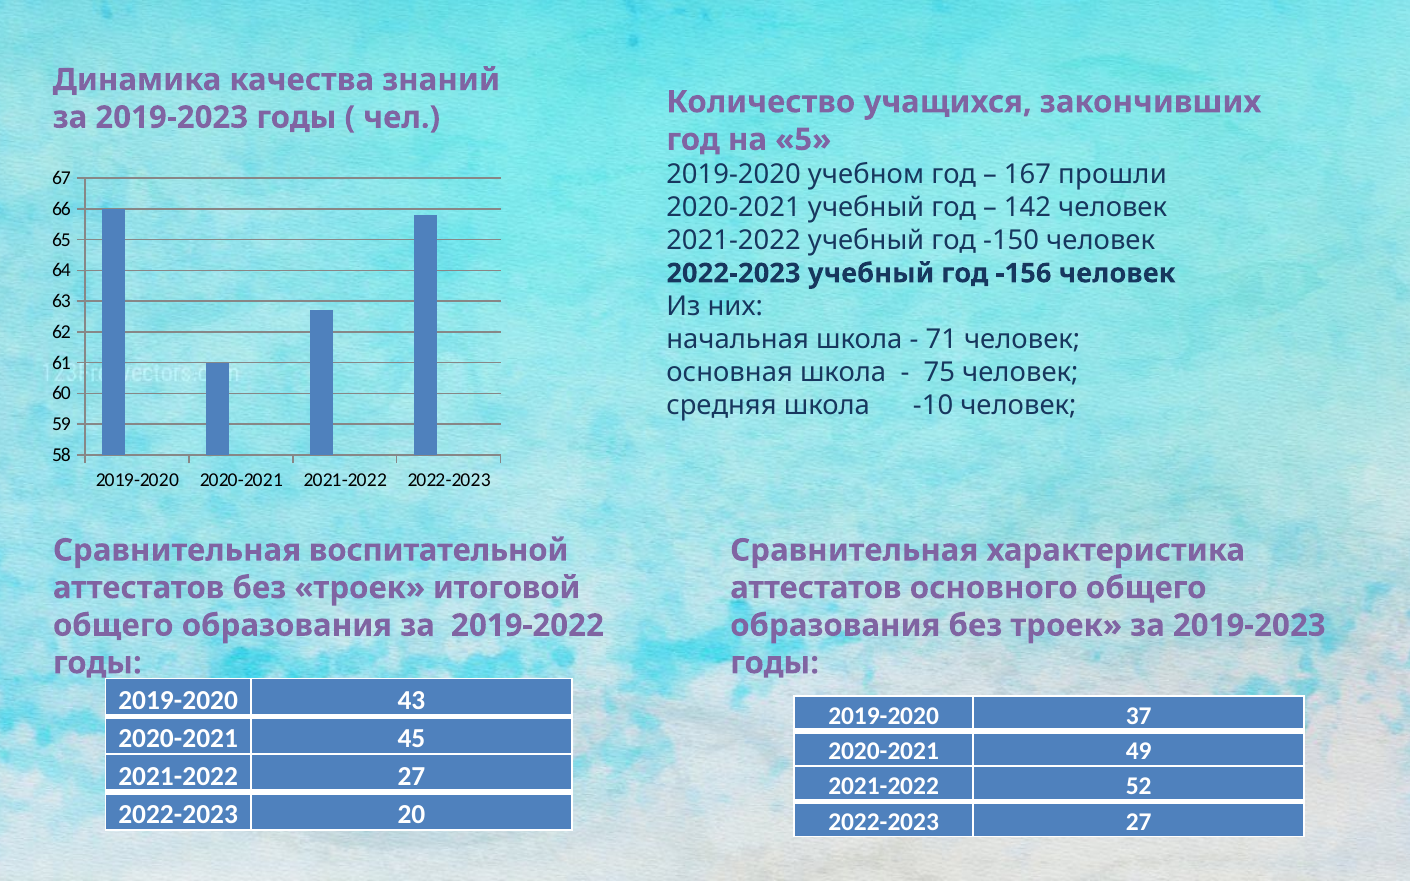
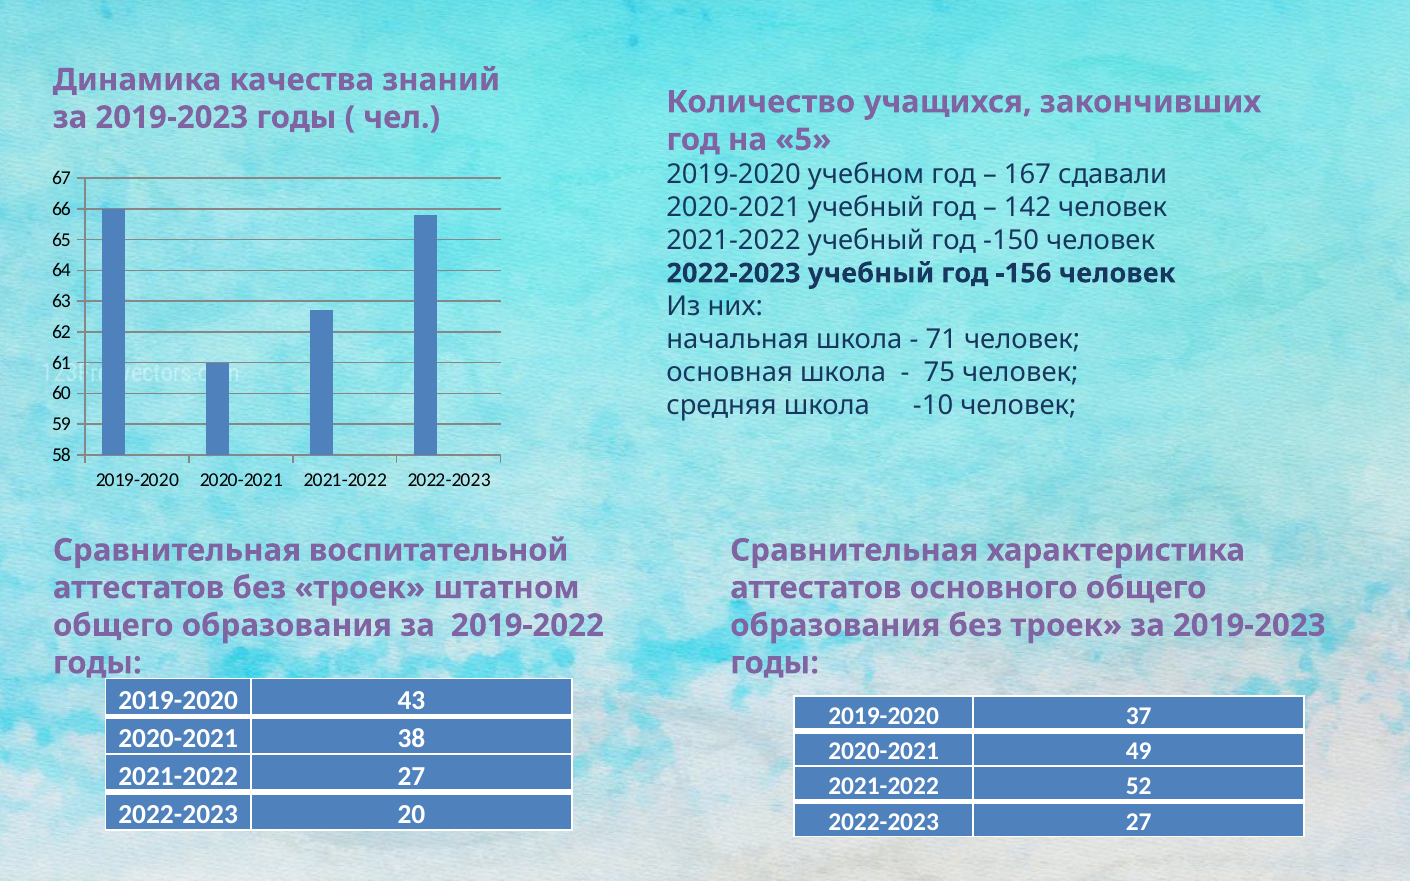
прошли: прошли -> сдавали
итоговой: итоговой -> штатном
45: 45 -> 38
